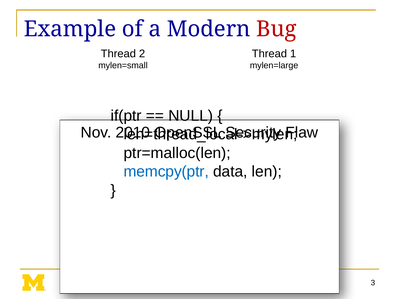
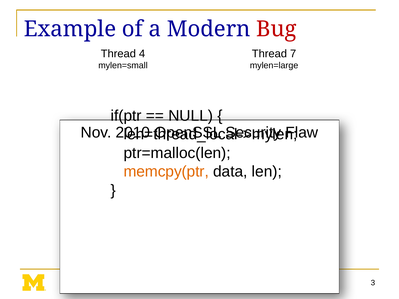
2: 2 -> 4
1: 1 -> 7
memcpy(ptr colour: blue -> orange
